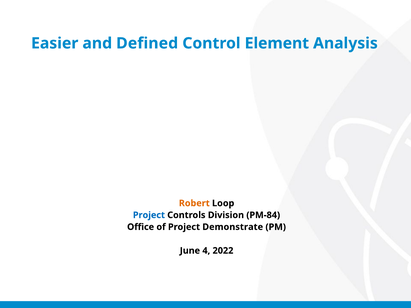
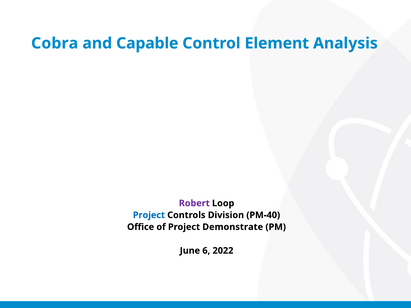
Easier: Easier -> Cobra
Defined: Defined -> Capable
Robert colour: orange -> purple
PM-84: PM-84 -> PM-40
4: 4 -> 6
